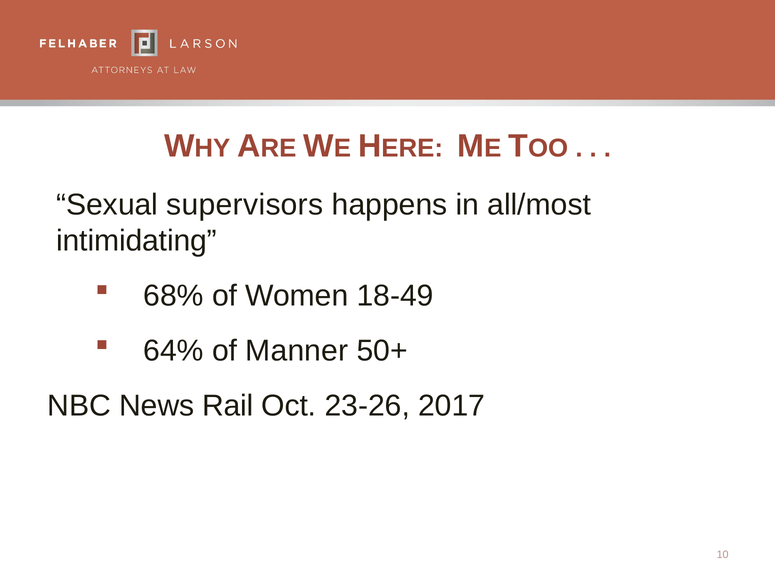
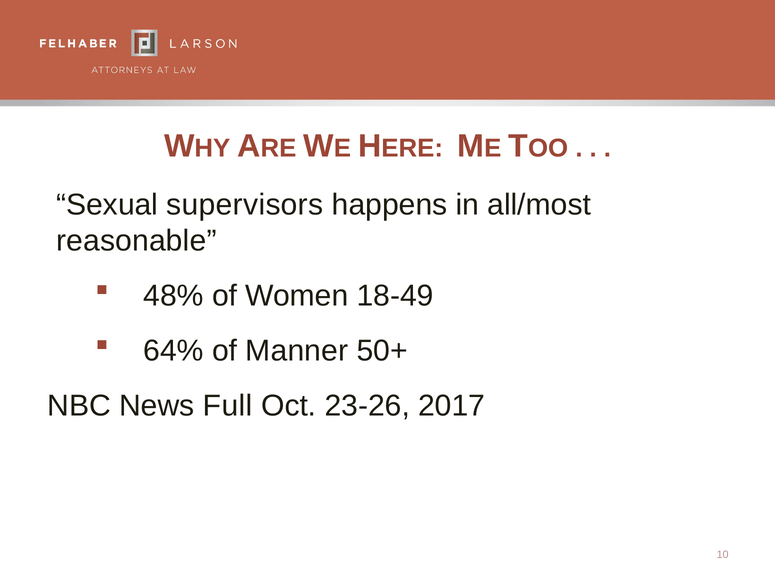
intimidating: intimidating -> reasonable
68%: 68% -> 48%
Rail: Rail -> Full
